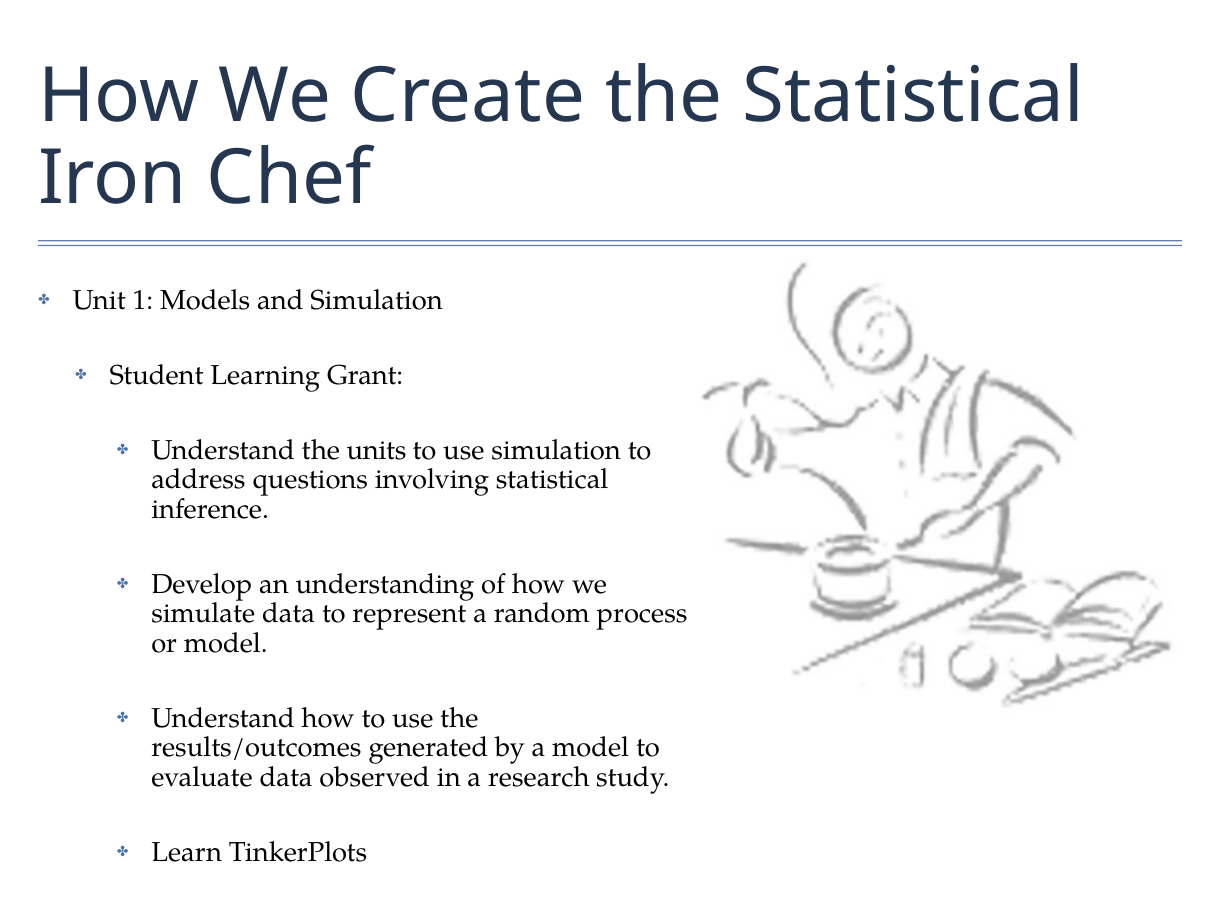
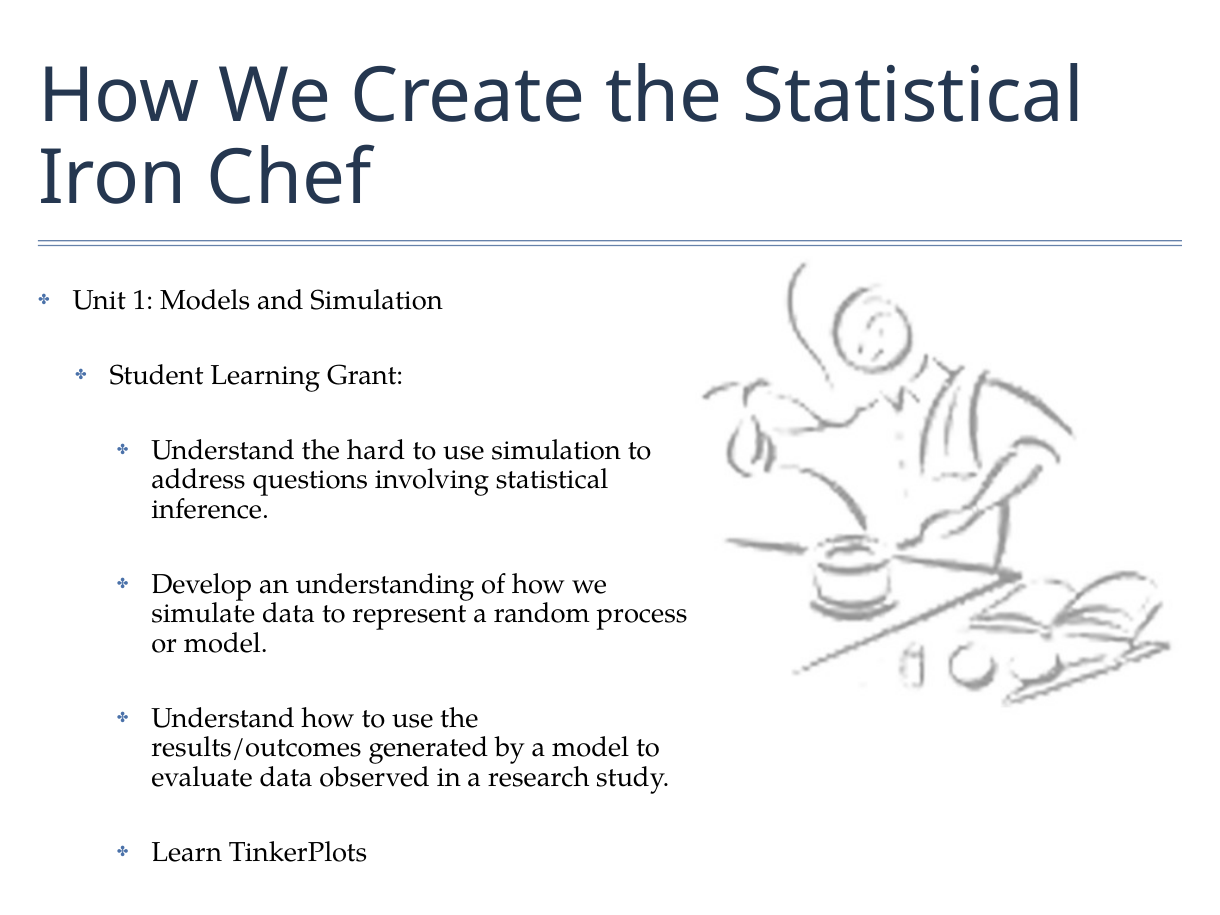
units: units -> hard
